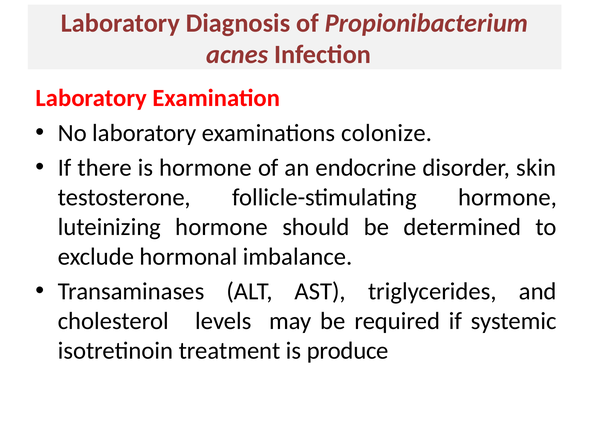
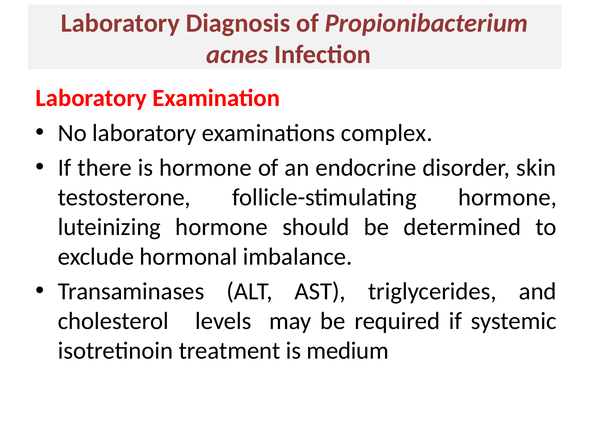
colonize: colonize -> complex
produce: produce -> medium
